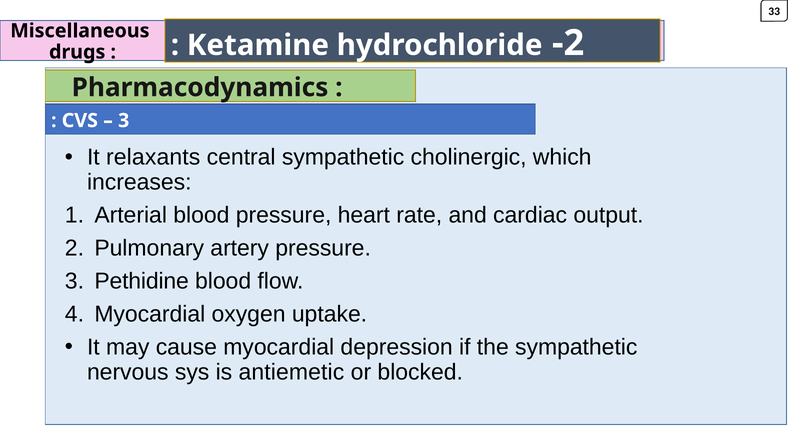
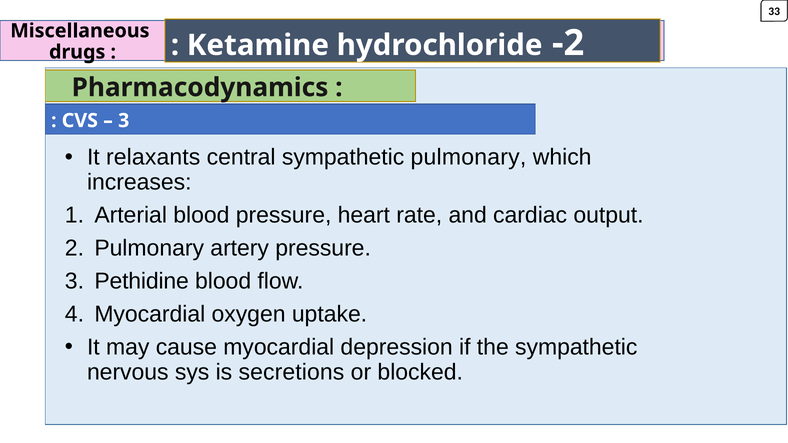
sympathetic cholinergic: cholinergic -> pulmonary
antiemetic: antiemetic -> secretions
